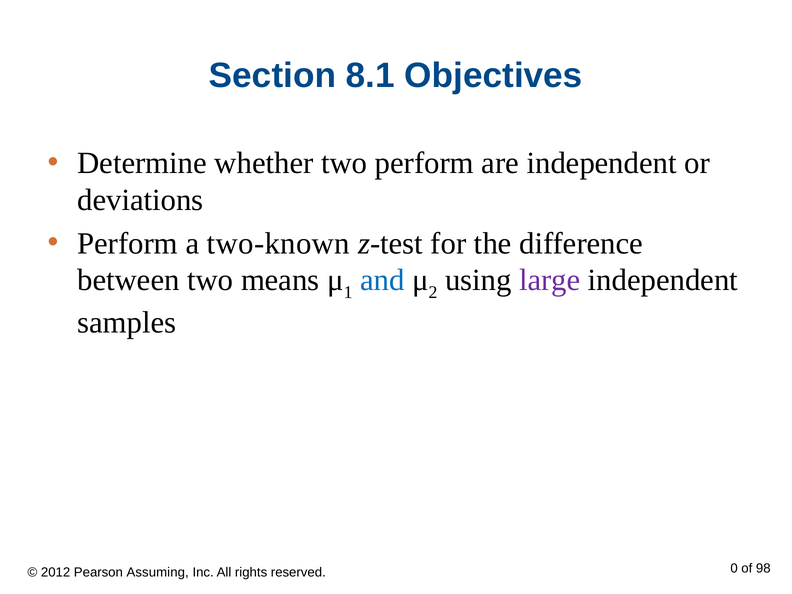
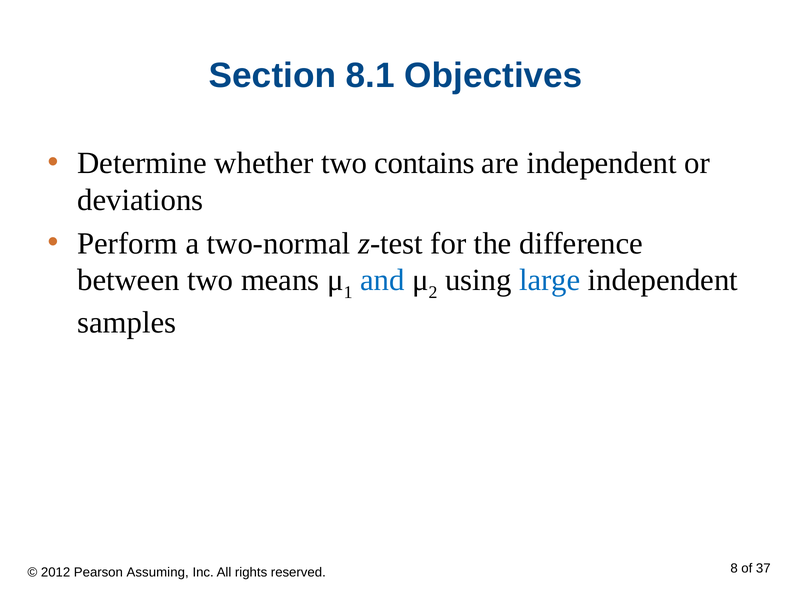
two perform: perform -> contains
two-known: two-known -> two-normal
large colour: purple -> blue
0: 0 -> 8
98: 98 -> 37
